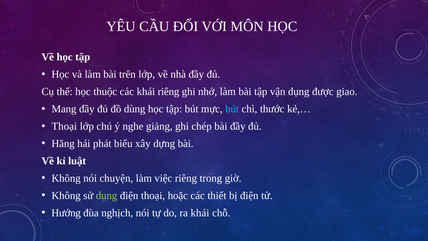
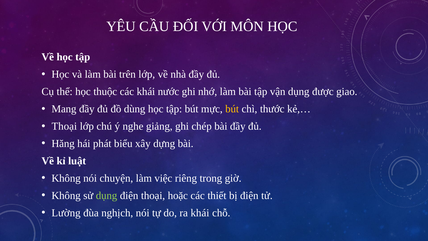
khái riêng: riêng -> nước
bút at (232, 109) colour: light blue -> yellow
Hướng: Hướng -> Lường
